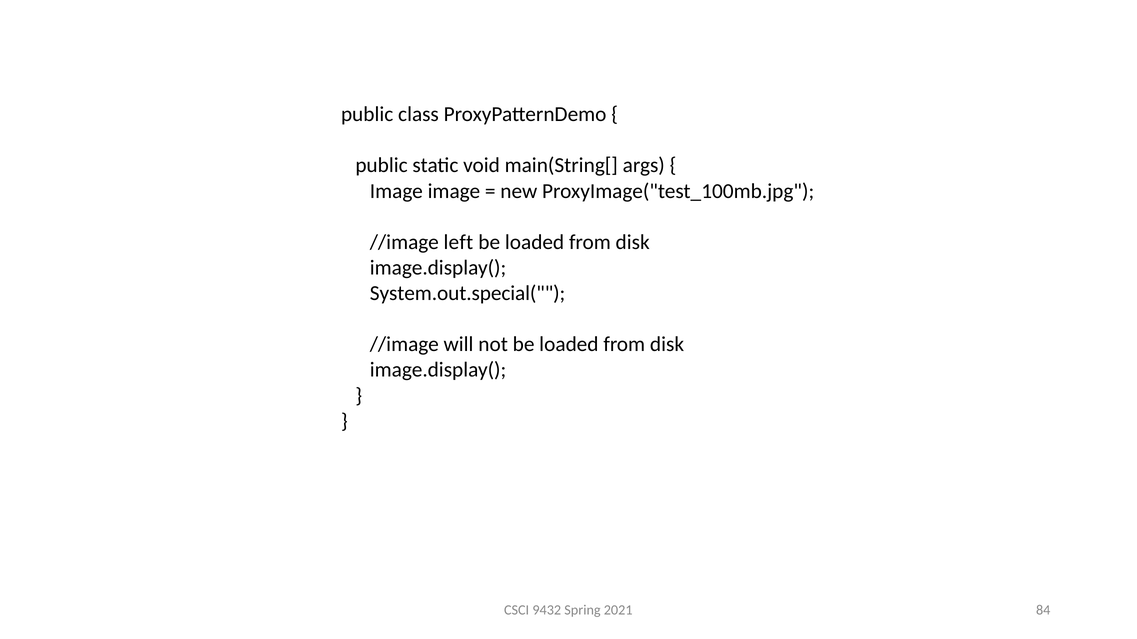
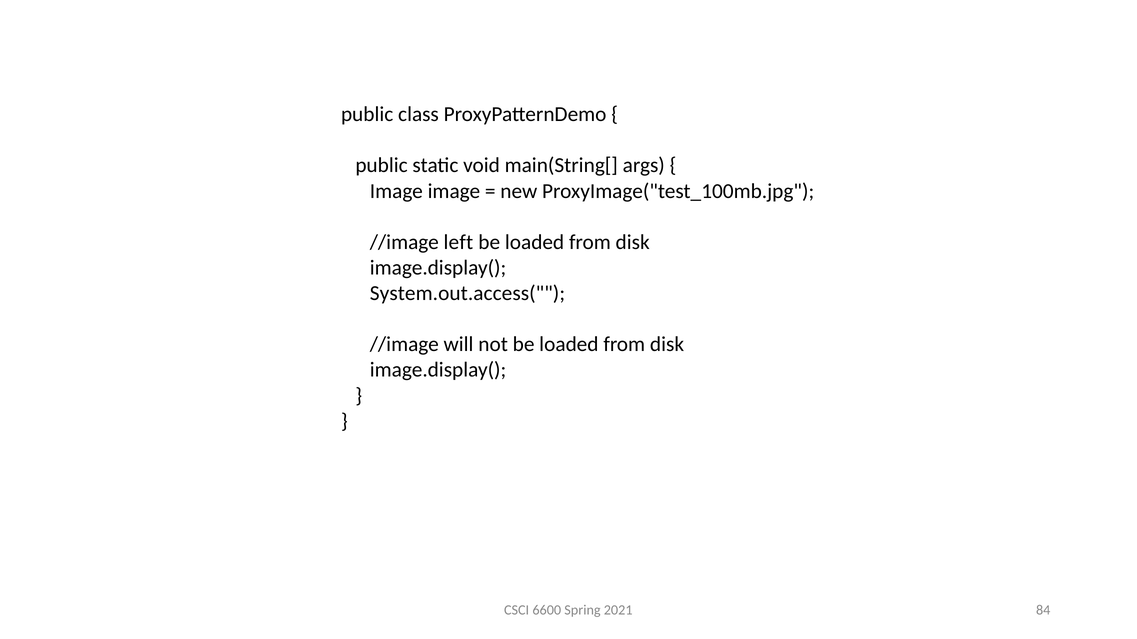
System.out.special(: System.out.special( -> System.out.access(
9432: 9432 -> 6600
